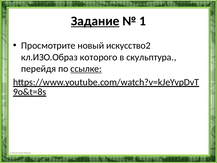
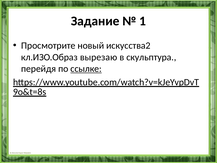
Задание underline: present -> none
искусство2: искусство2 -> искусства2
которого: которого -> вырезаю
